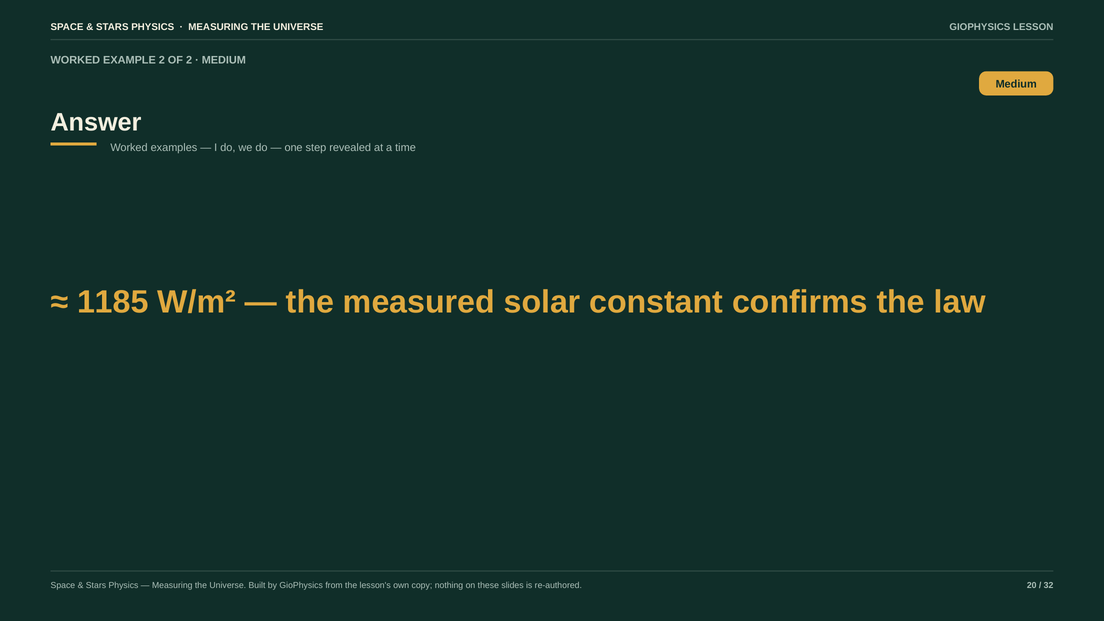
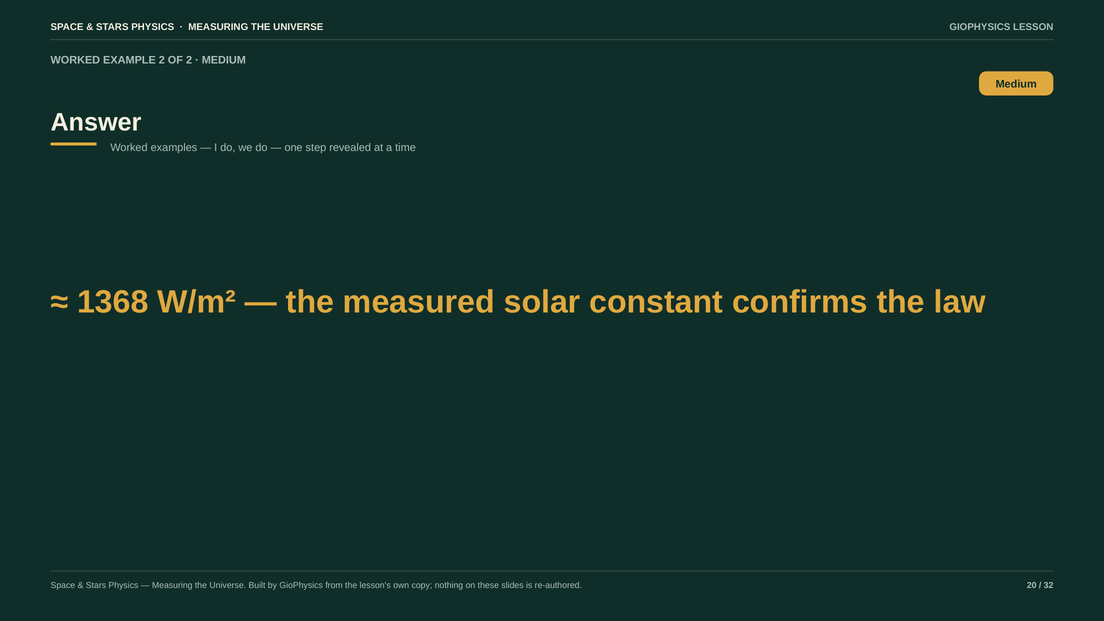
1185: 1185 -> 1368
